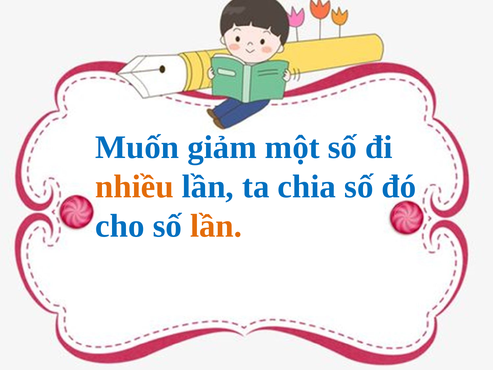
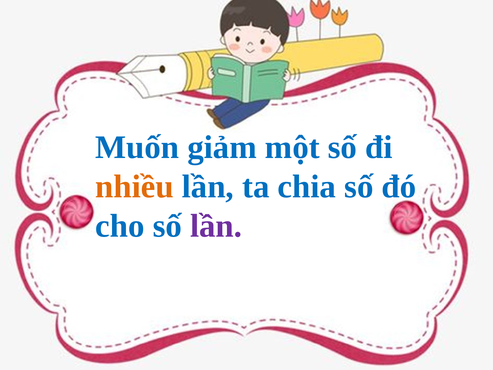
lần at (216, 226) colour: orange -> purple
